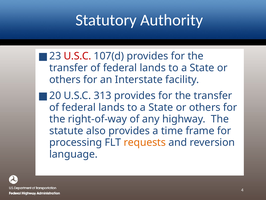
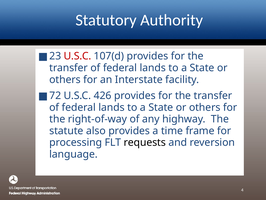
20: 20 -> 72
313: 313 -> 426
requests colour: orange -> black
